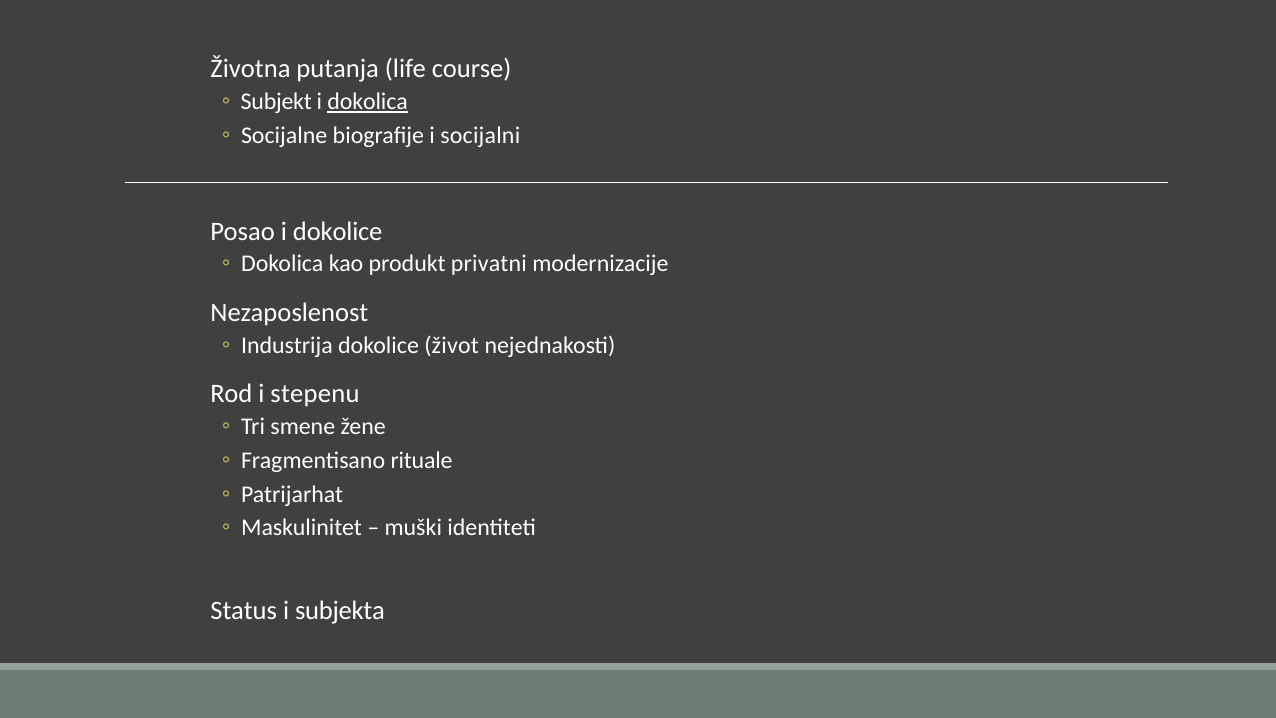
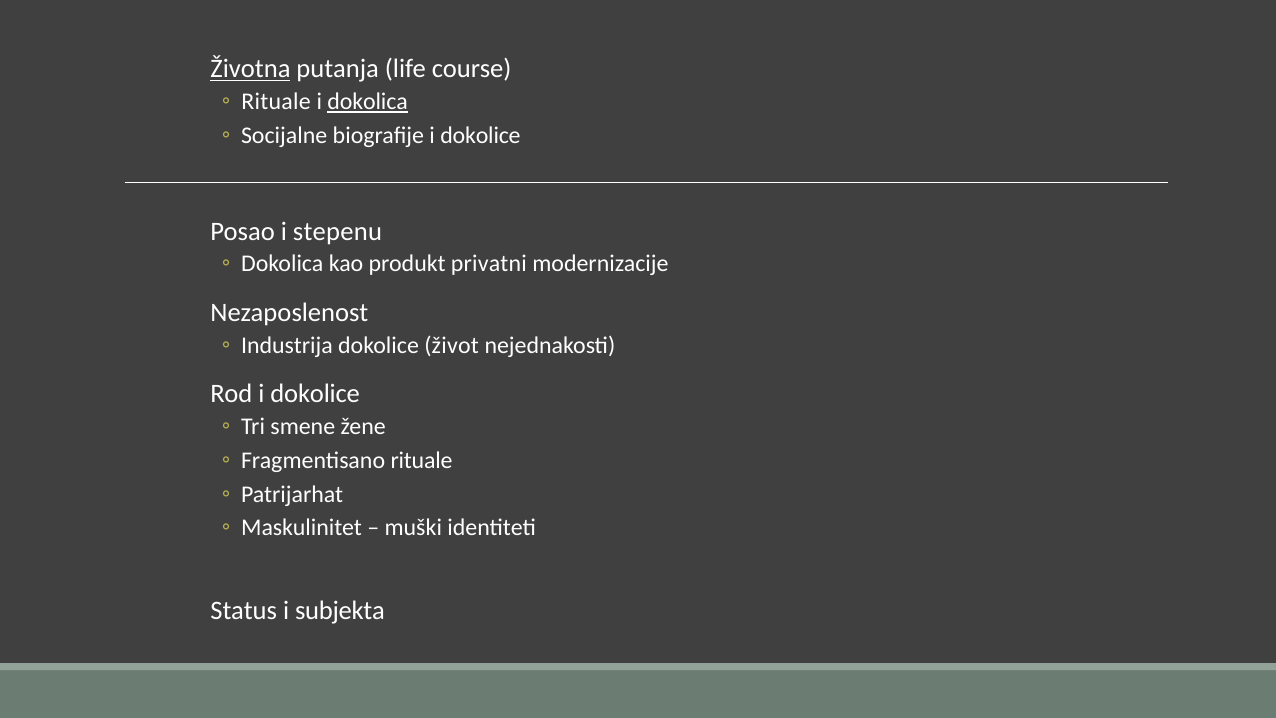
Životna underline: none -> present
Subjekt at (276, 102): Subjekt -> Rituale
biografije i socijalni: socijalni -> dokolice
i dokolice: dokolice -> stepenu
Rod i stepenu: stepenu -> dokolice
